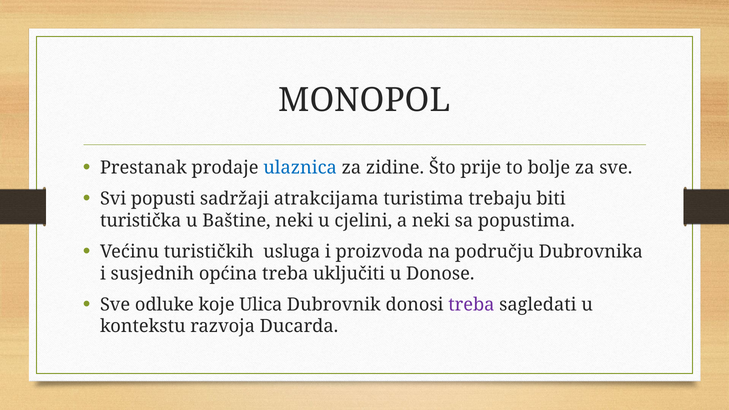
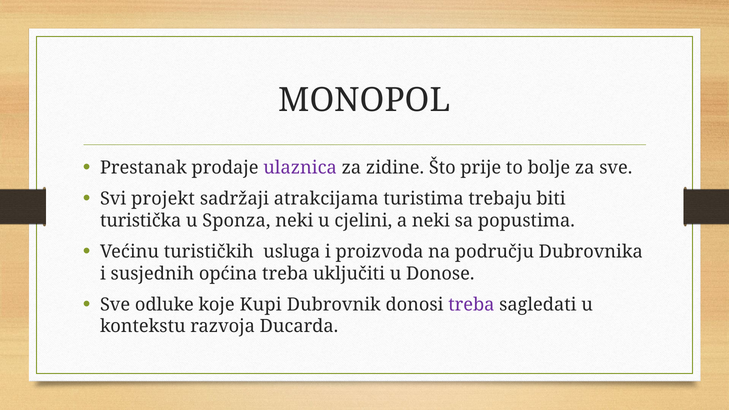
ulaznica colour: blue -> purple
popusti: popusti -> projekt
Baštine: Baštine -> Sponza
Ulica: Ulica -> Kupi
